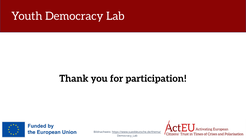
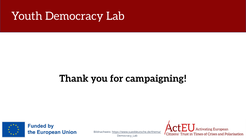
participation: participation -> campaigning
